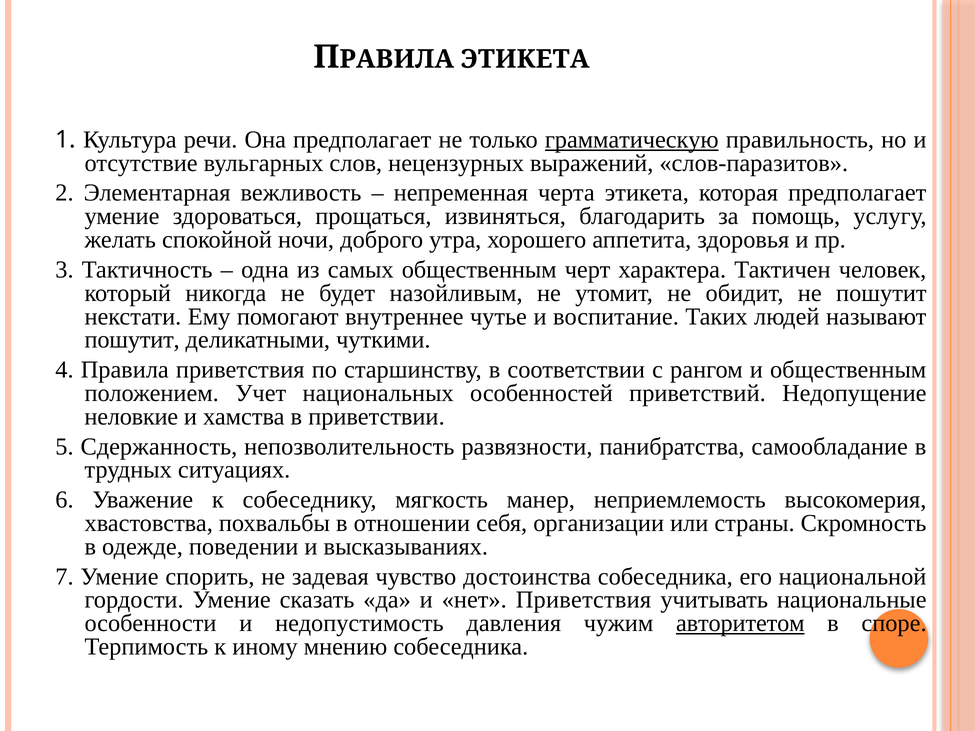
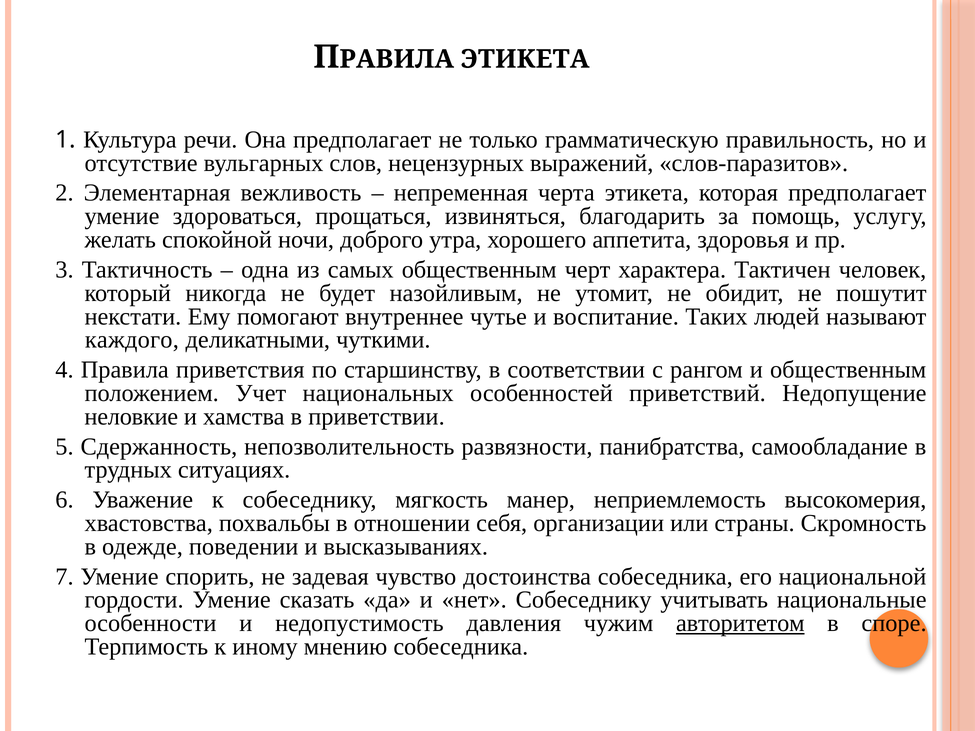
грамматическую underline: present -> none
пошутит at (132, 340): пошутит -> каждого
нет Приветствия: Приветствия -> Собеседнику
